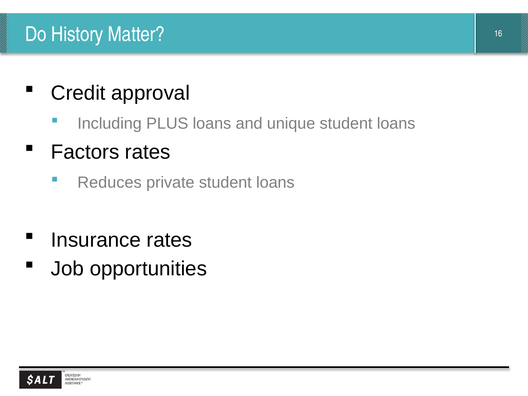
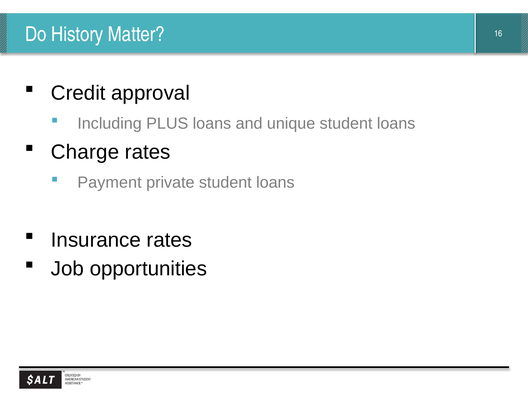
Factors: Factors -> Charge
Reduces: Reduces -> Payment
